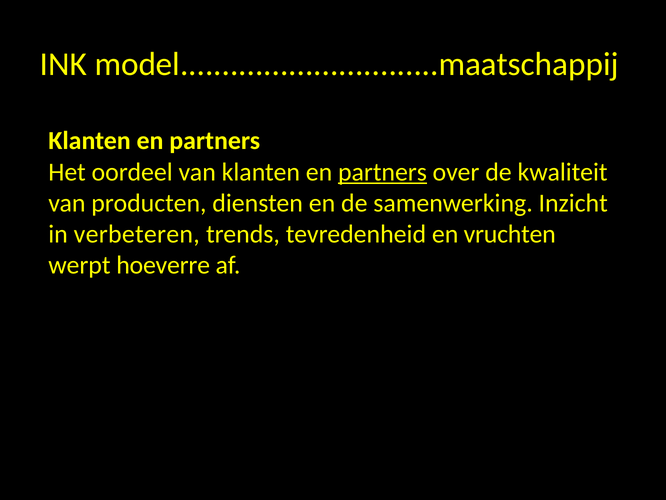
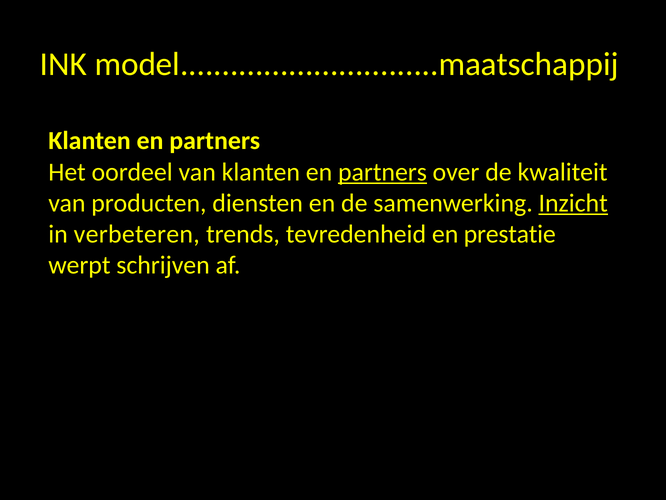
Inzicht underline: none -> present
vruchten: vruchten -> prestatie
hoeverre: hoeverre -> schrijven
